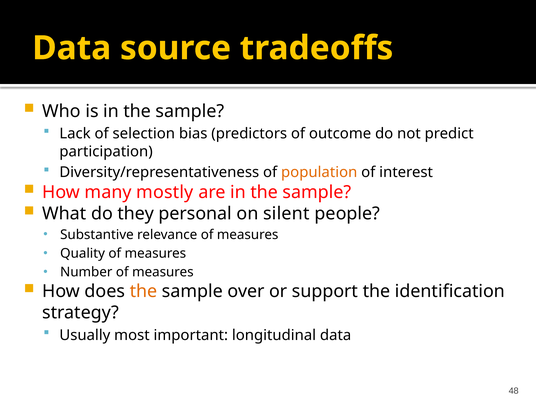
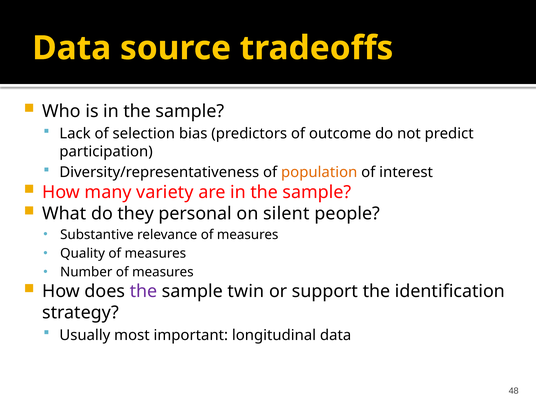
mostly: mostly -> variety
the at (143, 291) colour: orange -> purple
over: over -> twin
